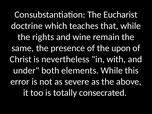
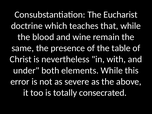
rights: rights -> blood
upon: upon -> table
